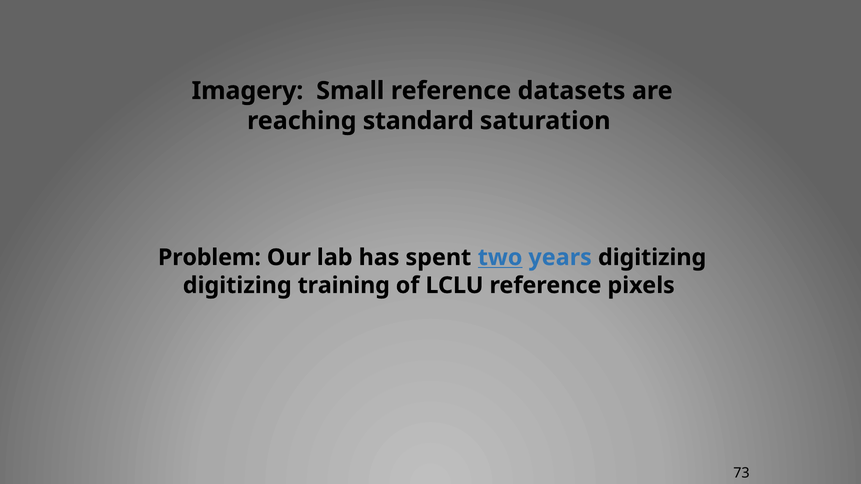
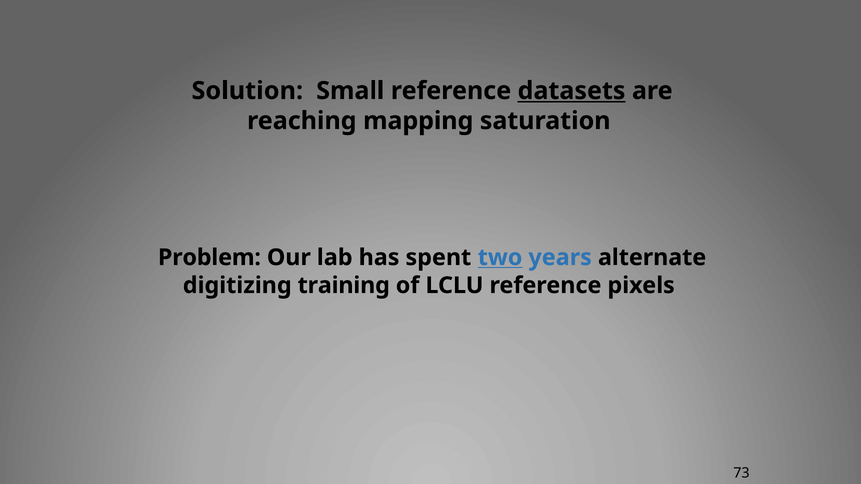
Imagery: Imagery -> Solution
datasets underline: none -> present
standard: standard -> mapping
years digitizing: digitizing -> alternate
